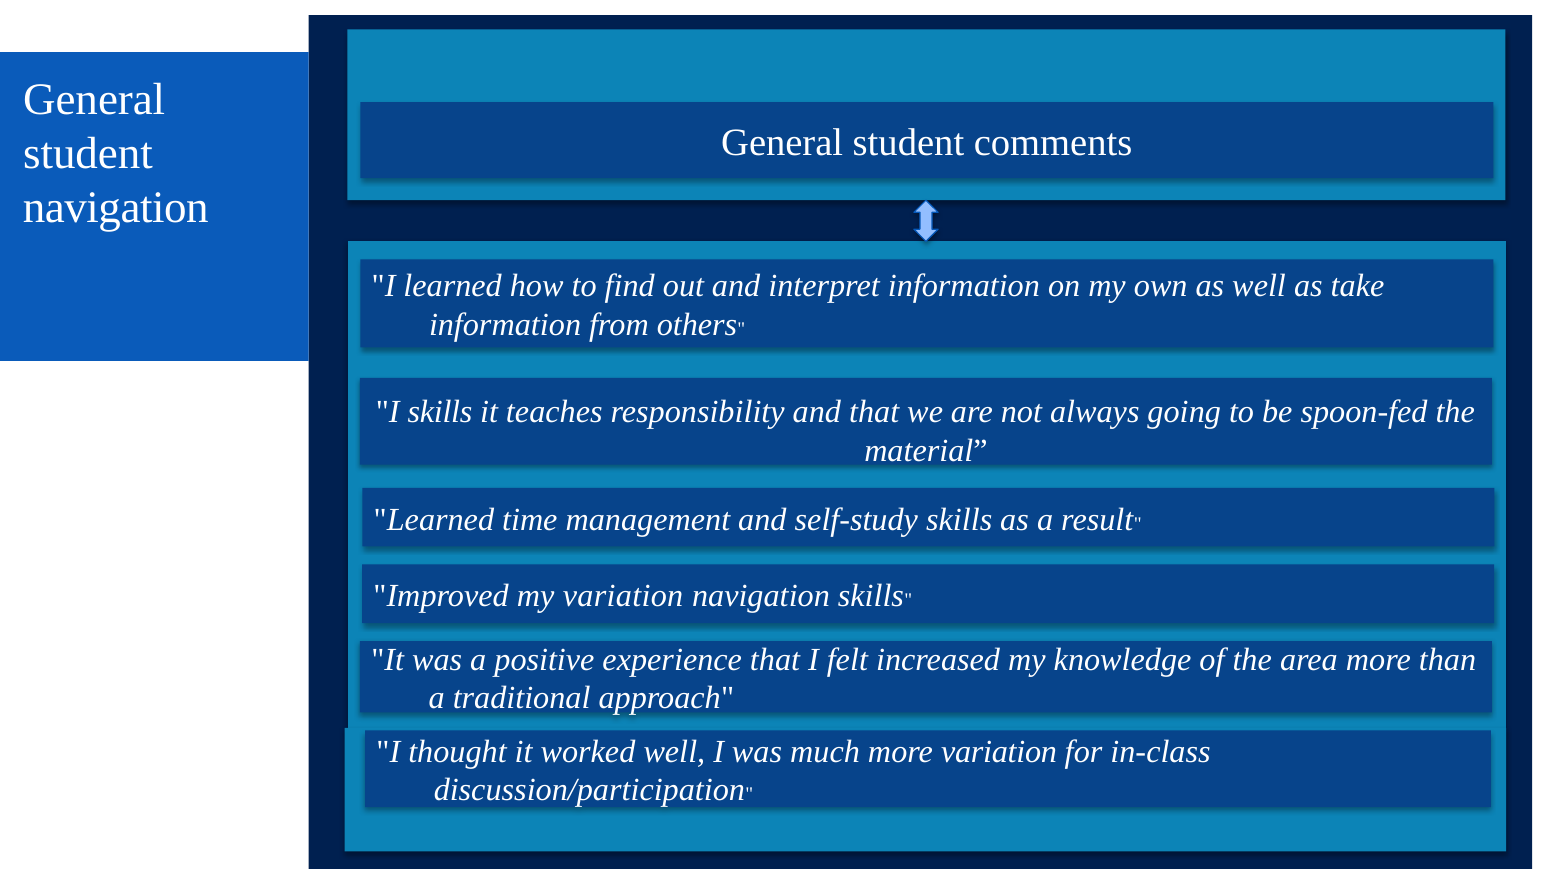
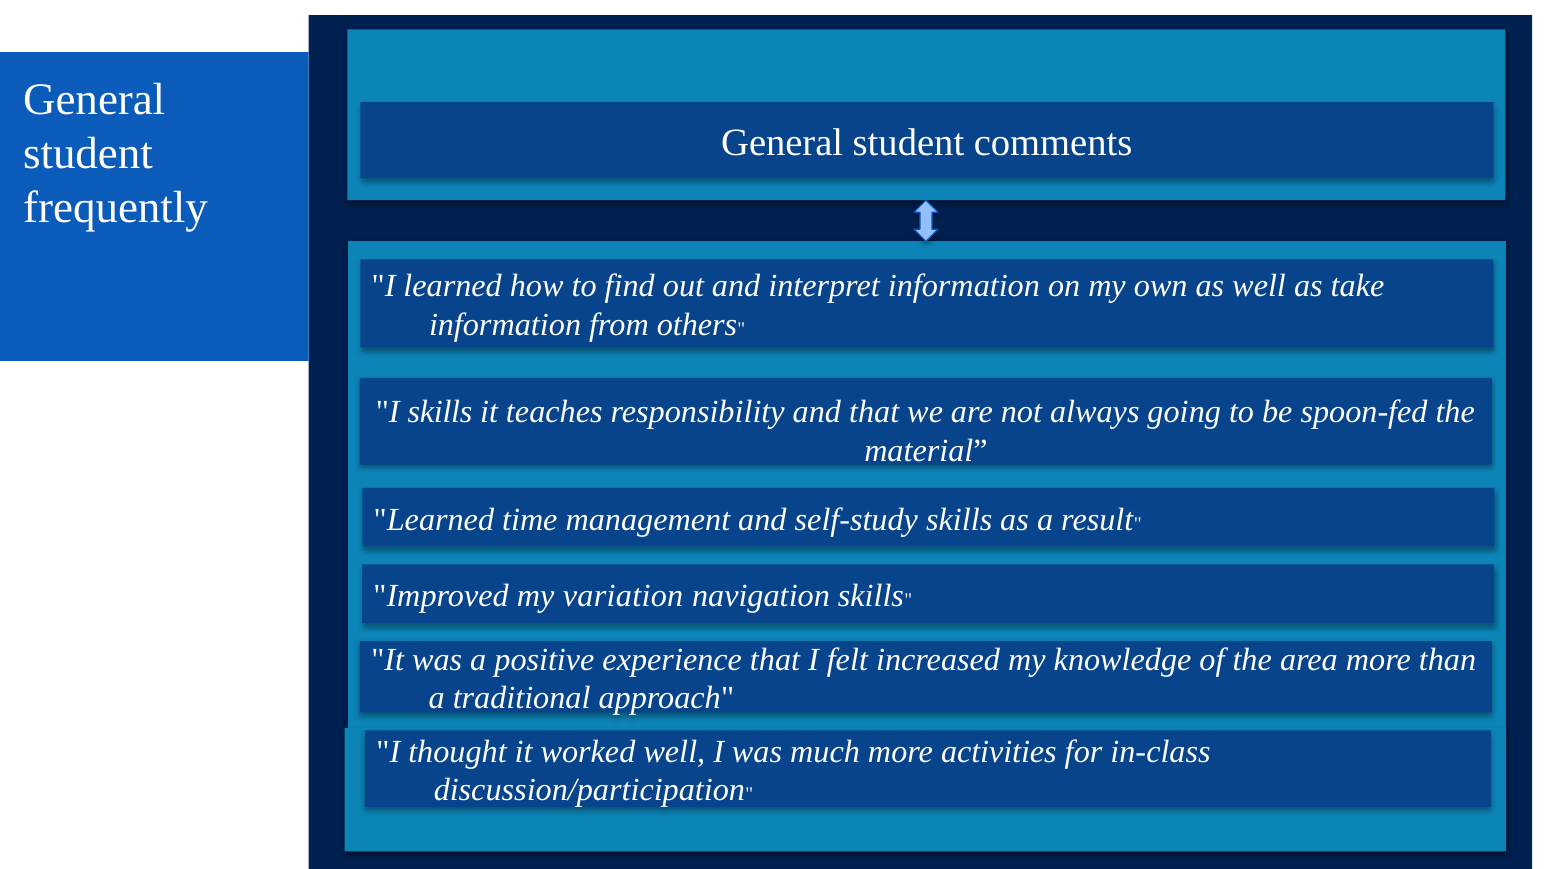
navigation at (116, 208): navigation -> frequently
more variation: variation -> activities
